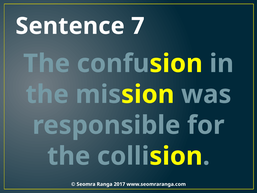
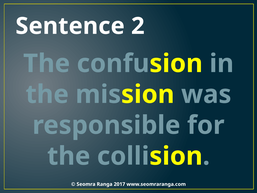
7: 7 -> 2
